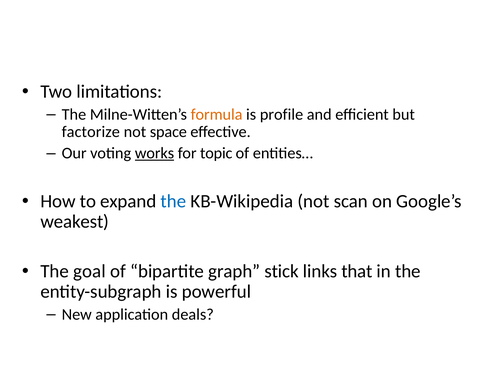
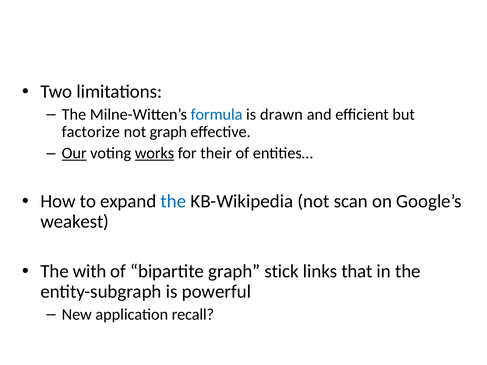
formula colour: orange -> blue
profile: profile -> drawn
not space: space -> graph
Our underline: none -> present
topic: topic -> their
goal: goal -> with
deals: deals -> recall
